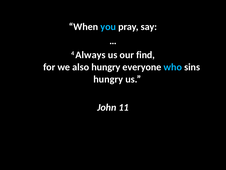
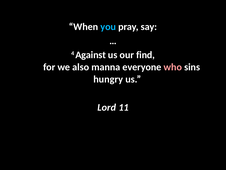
Always: Always -> Against
also hungry: hungry -> manna
who colour: light blue -> pink
John: John -> Lord
